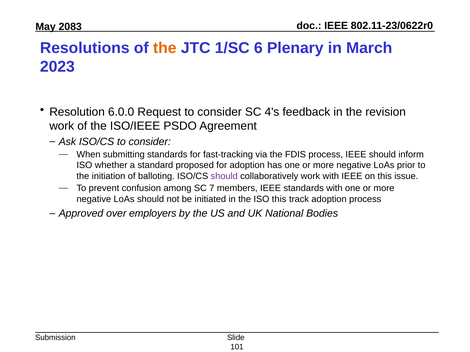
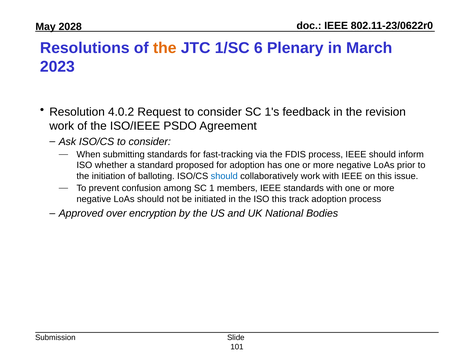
2083: 2083 -> 2028
6.0.0: 6.0.0 -> 4.0.2
4's: 4's -> 1's
should at (224, 177) colour: purple -> blue
7: 7 -> 1
employers: employers -> encryption
